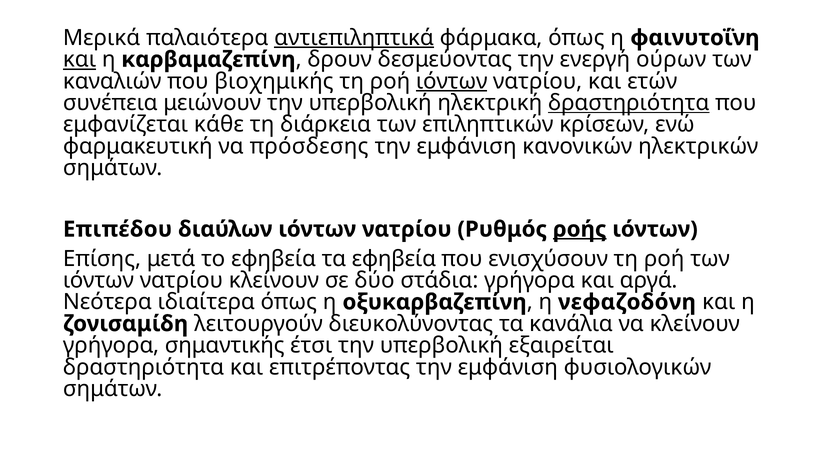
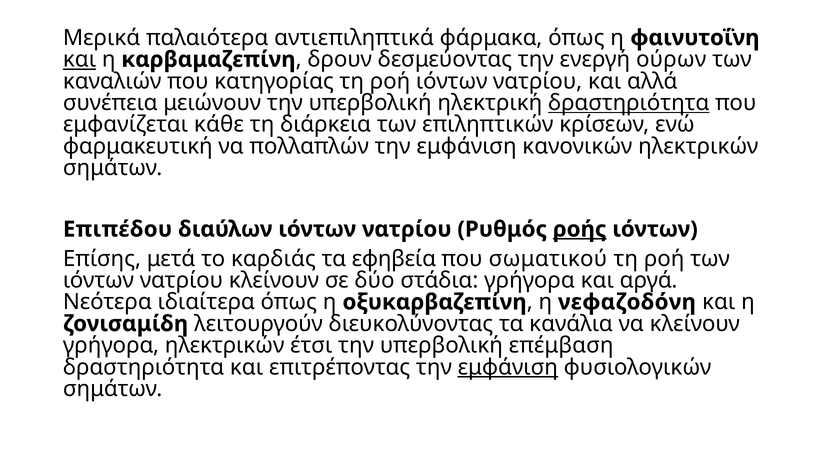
αντιεπιληπτικά underline: present -> none
βιοχημικής: βιοχημικής -> κατηγορίας
ιόντων at (452, 81) underline: present -> none
ετών: ετών -> αλλά
πρόσδεσης: πρόσδεσης -> πολλαπλών
το εφηβεία: εφηβεία -> καρδιάς
ενισχύσουν: ενισχύσουν -> σωματικού
γρήγορα σημαντικής: σημαντικής -> ηλεκτρικών
εξαιρείται: εξαιρείται -> επέμβαση
εμφάνιση at (508, 367) underline: none -> present
